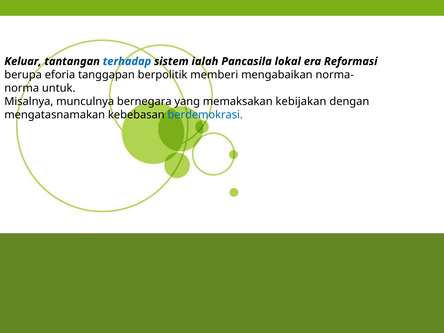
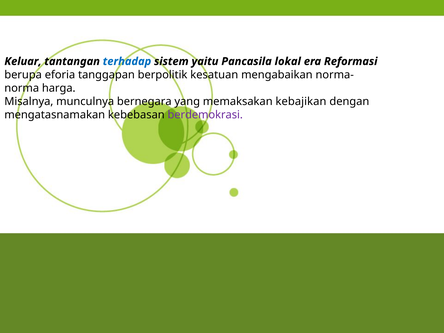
ialah: ialah -> yaitu
memberi: memberi -> kesatuan
untuk: untuk -> harga
kebijakan: kebijakan -> kebajikan
berdemokrasi colour: blue -> purple
